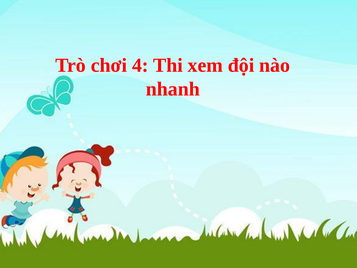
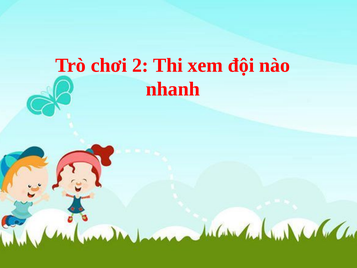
4: 4 -> 2
